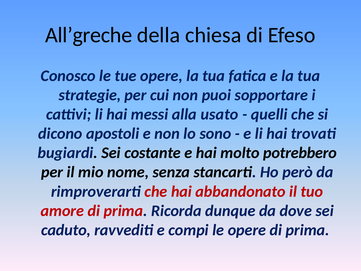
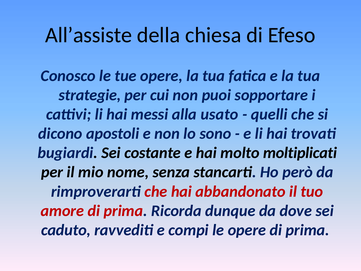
All’greche: All’greche -> All’assiste
potrebbero: potrebbero -> moltiplicati
